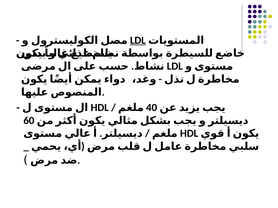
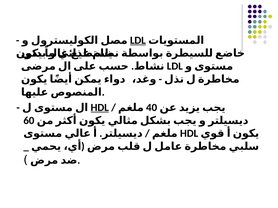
HDL at (100, 108) underline: none -> present
